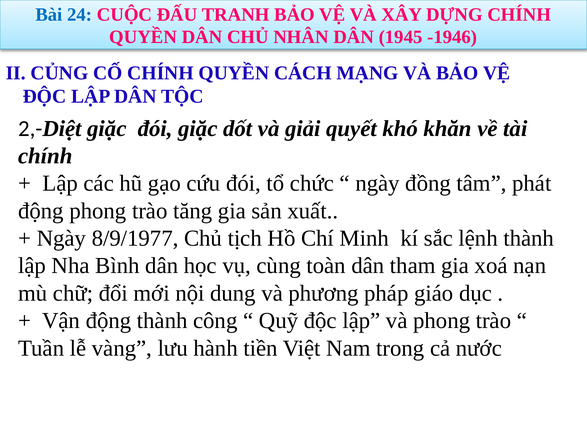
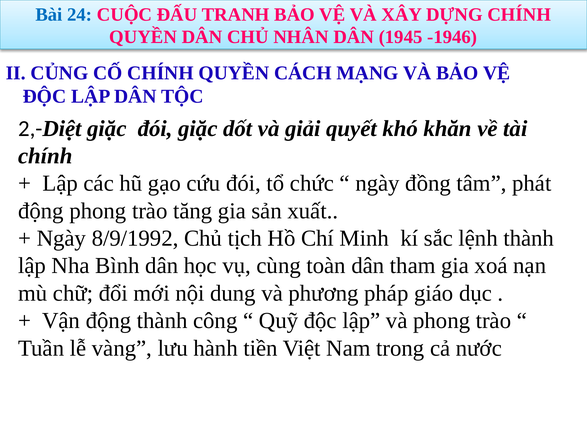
8/9/1977: 8/9/1977 -> 8/9/1992
